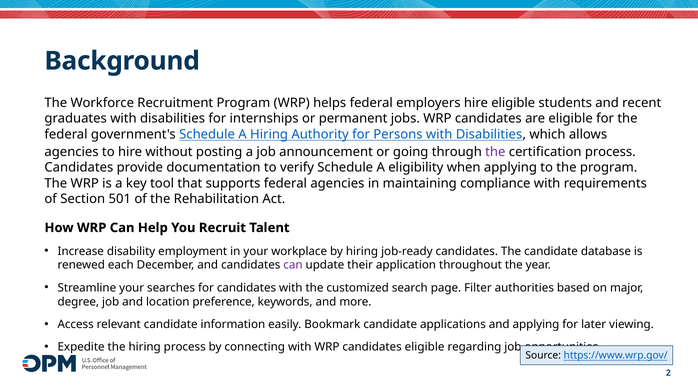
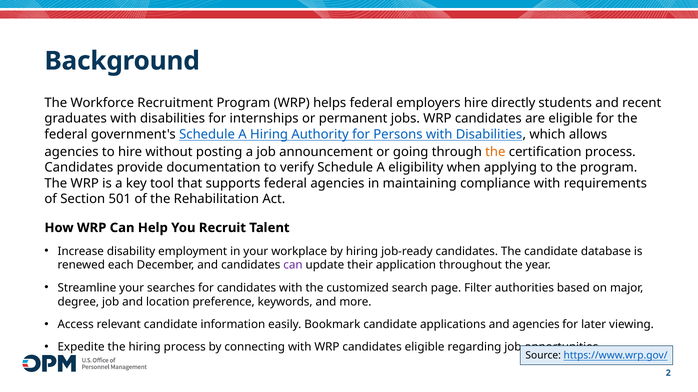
hire eligible: eligible -> directly
the at (495, 152) colour: purple -> orange
and applying: applying -> agencies
